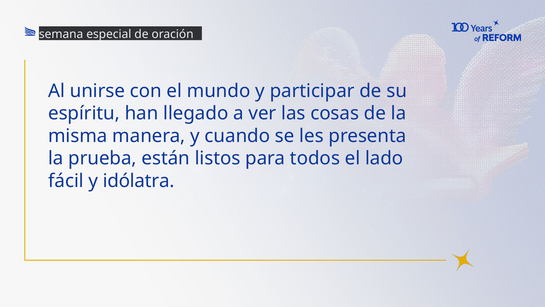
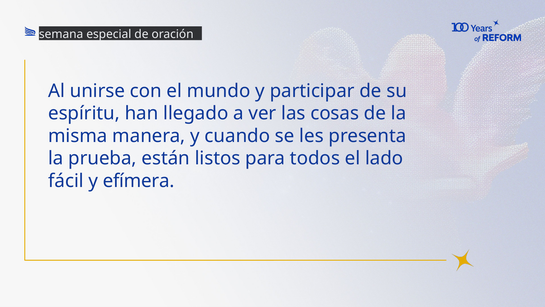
idólatra: idólatra -> efímera
